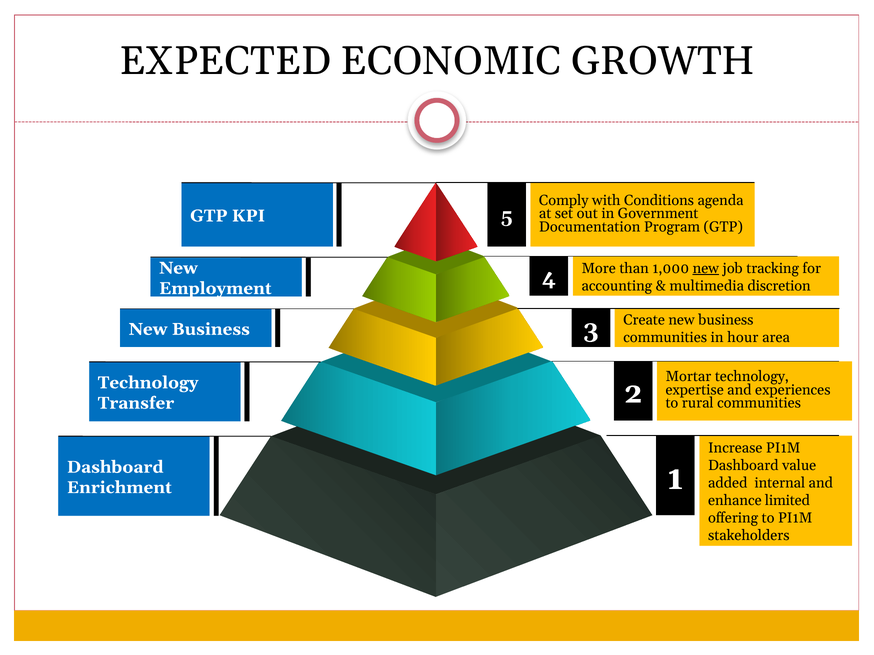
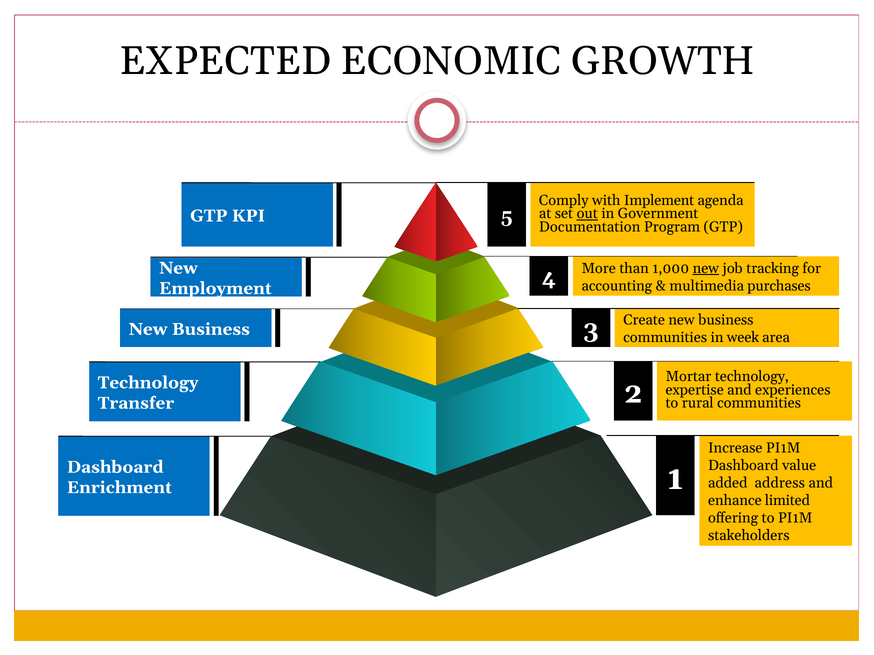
Conditions: Conditions -> Implement
out underline: none -> present
discretion: discretion -> purchases
hour: hour -> week
internal: internal -> address
